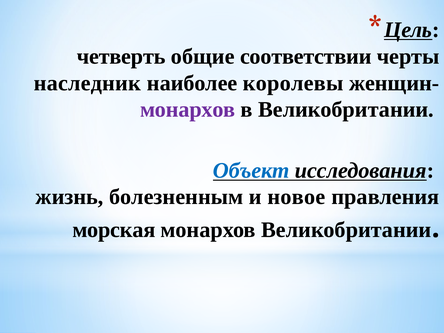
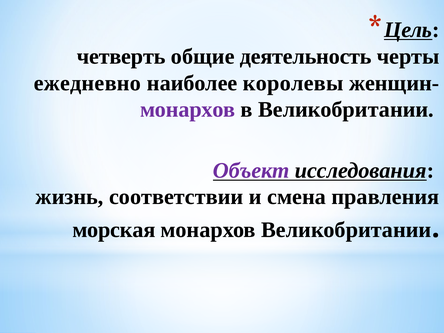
соответствии: соответствии -> деятельность
наследник: наследник -> ежедневно
Объект colour: blue -> purple
болезненным: болезненным -> соответствии
новое: новое -> смена
